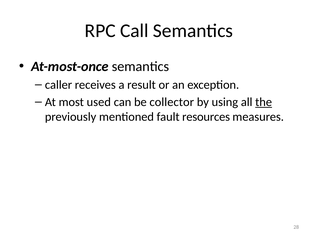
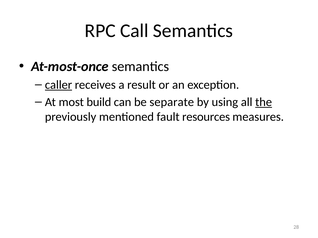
caller underline: none -> present
used: used -> build
collector: collector -> separate
